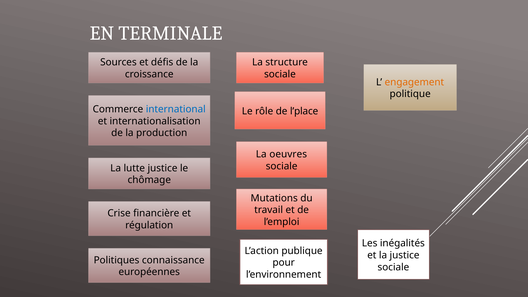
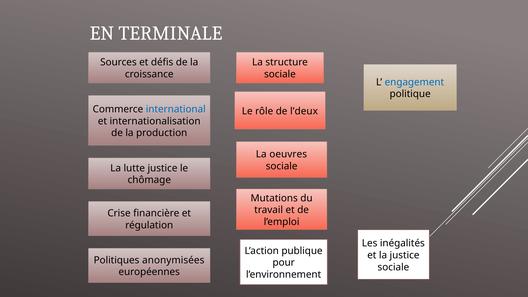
engagement colour: orange -> blue
l’place: l’place -> l’deux
connaissance: connaissance -> anonymisées
